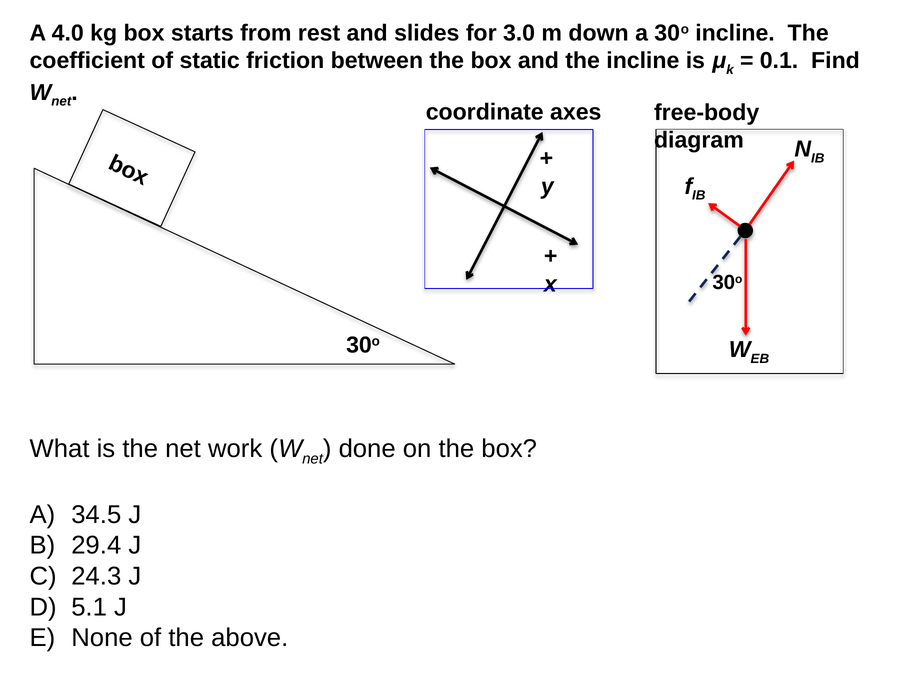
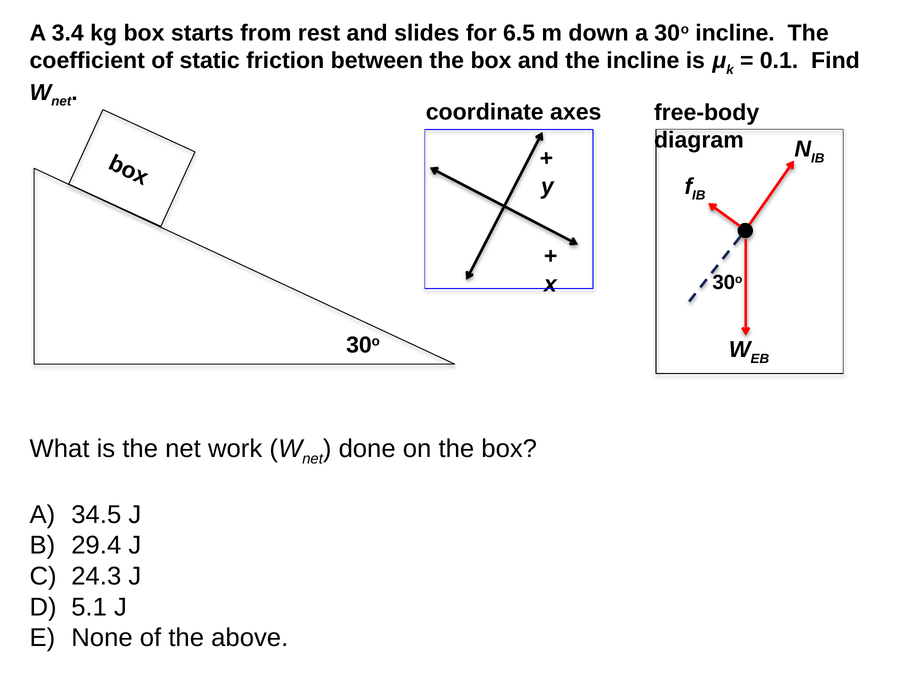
4.0: 4.0 -> 3.4
3.0: 3.0 -> 6.5
